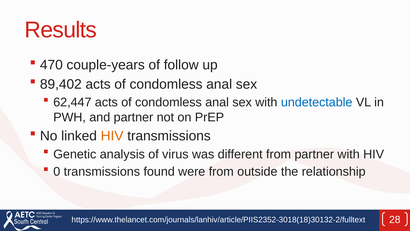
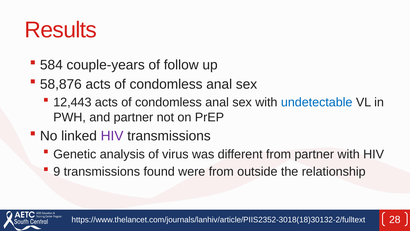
470: 470 -> 584
89,402: 89,402 -> 58,876
62,447: 62,447 -> 12,443
HIV at (112, 136) colour: orange -> purple
0: 0 -> 9
